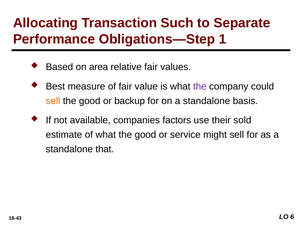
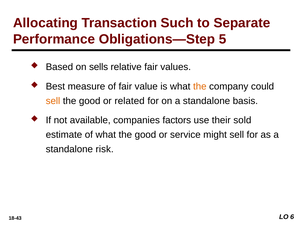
1: 1 -> 5
area: area -> sells
the at (200, 87) colour: purple -> orange
backup: backup -> related
that: that -> risk
